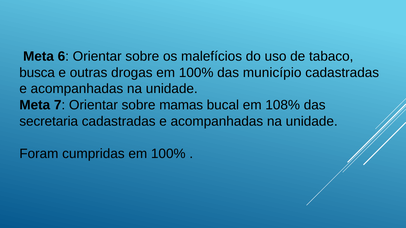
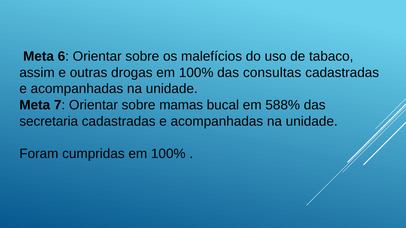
busca: busca -> assim
município: município -> consultas
108%: 108% -> 588%
